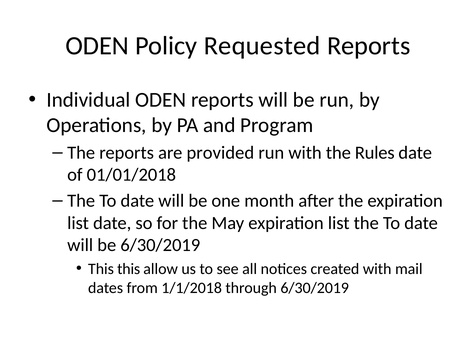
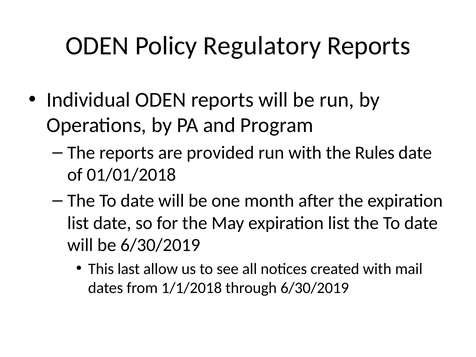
Requested: Requested -> Regulatory
This this: this -> last
